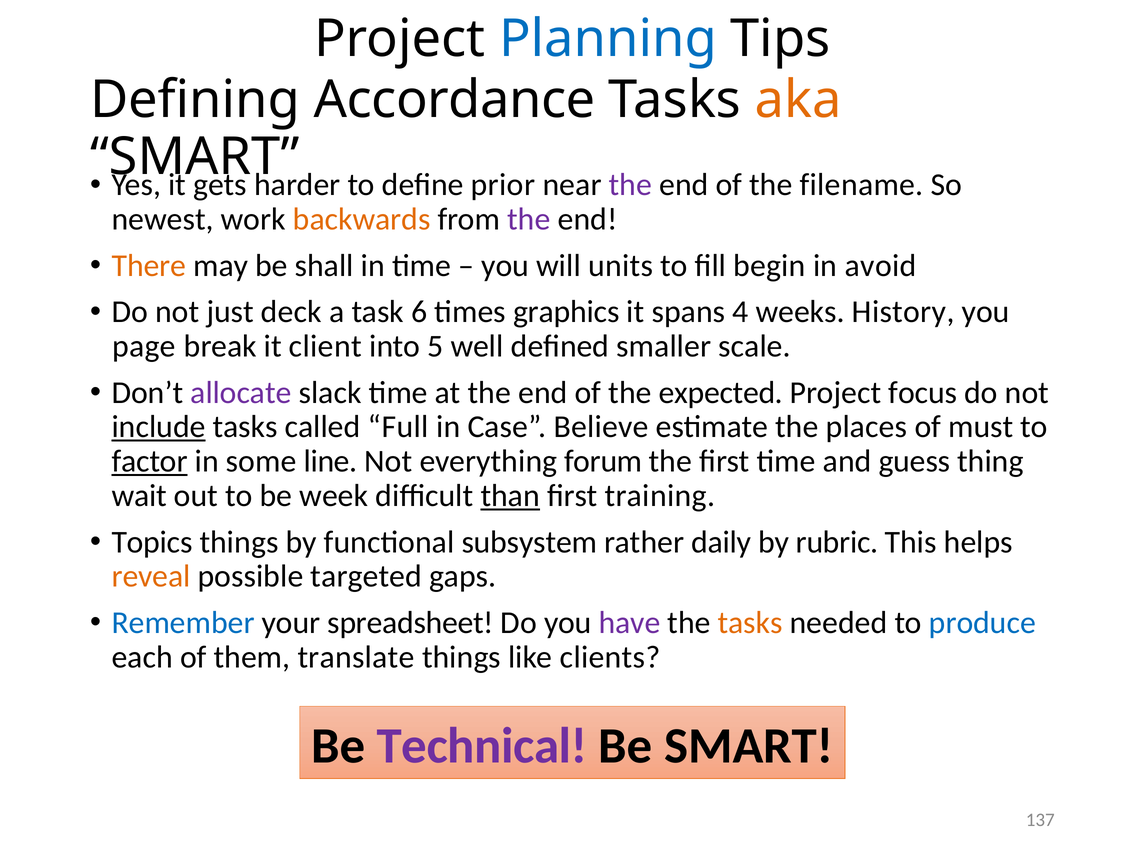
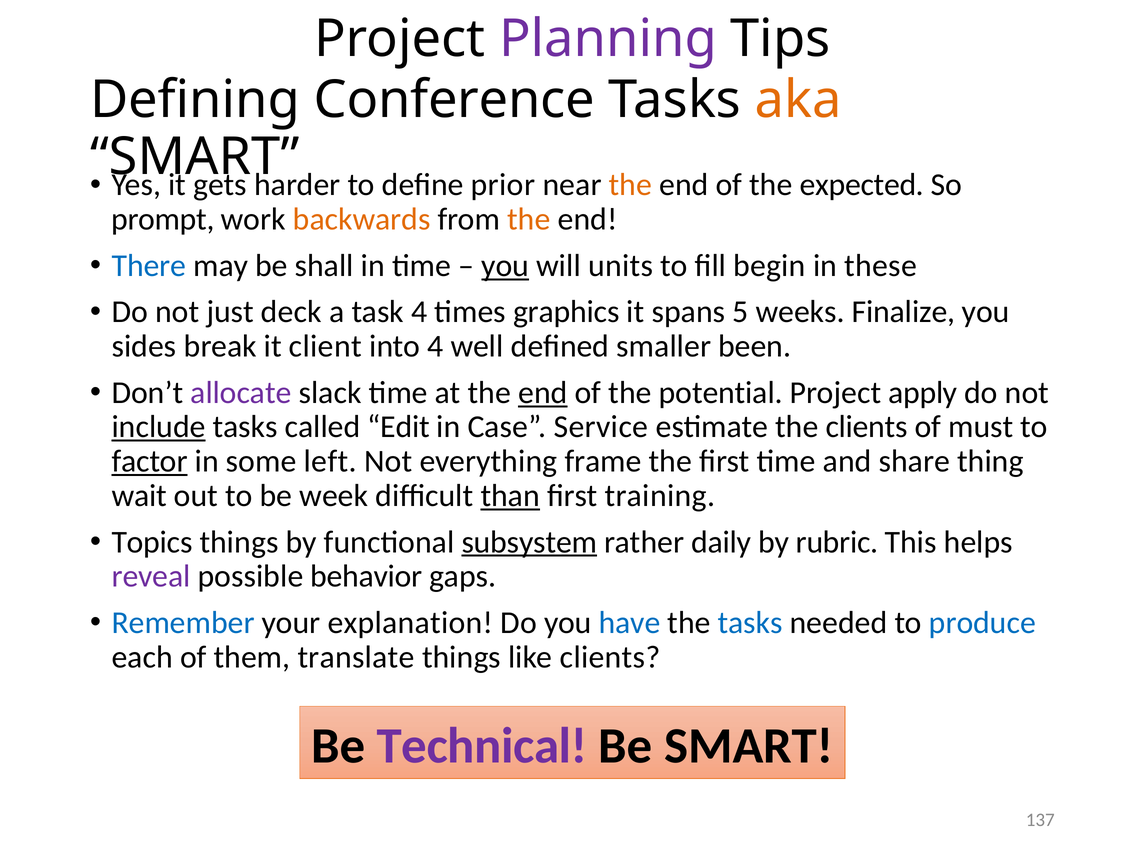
Planning colour: blue -> purple
Accordance: Accordance -> Conference
the at (630, 185) colour: purple -> orange
filename: filename -> expected
newest: newest -> prompt
the at (529, 219) colour: purple -> orange
There colour: orange -> blue
you at (505, 266) underline: none -> present
avoid: avoid -> these
task 6: 6 -> 4
4: 4 -> 5
History: History -> Finalize
page: page -> sides
into 5: 5 -> 4
scale: scale -> been
end at (543, 393) underline: none -> present
expected: expected -> potential
focus: focus -> apply
Full: Full -> Edit
Believe: Believe -> Service
the places: places -> clients
line: line -> left
forum: forum -> frame
guess: guess -> share
subsystem underline: none -> present
reveal colour: orange -> purple
targeted: targeted -> behavior
spreadsheet: spreadsheet -> explanation
have colour: purple -> blue
tasks at (750, 622) colour: orange -> blue
